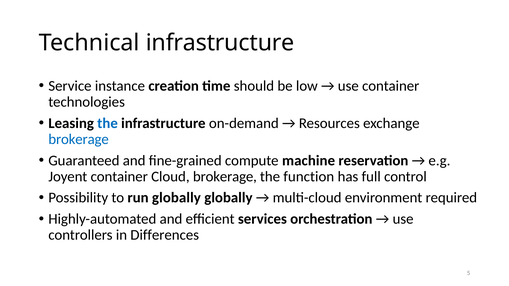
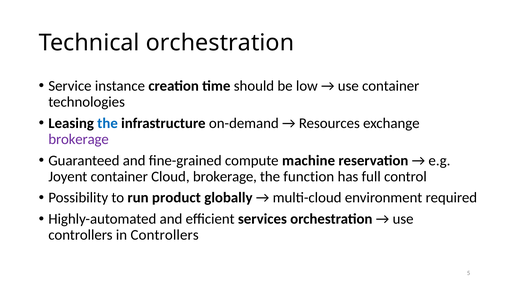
Technical infrastructure: infrastructure -> orchestration
brokerage at (79, 139) colour: blue -> purple
run globally: globally -> product
in Differences: Differences -> Controllers
